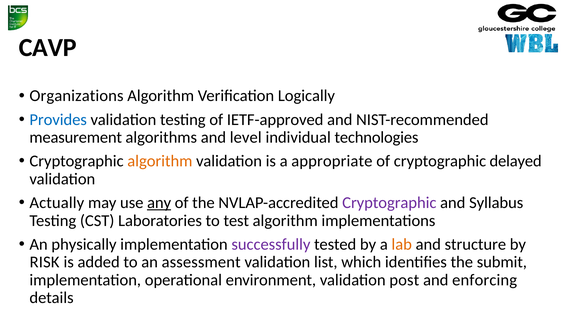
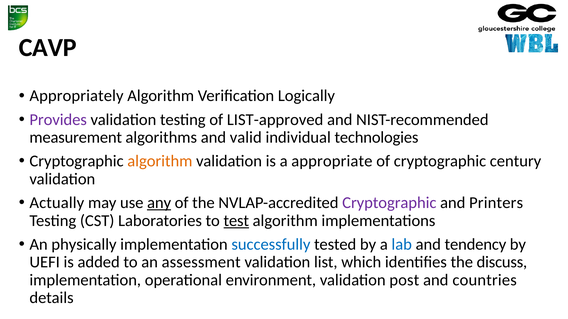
Organizations: Organizations -> Appropriately
Provides colour: blue -> purple
IETF-approved: IETF-approved -> LIST-approved
level: level -> valid
delayed: delayed -> century
Syllabus: Syllabus -> Printers
test underline: none -> present
successfully colour: purple -> blue
lab colour: orange -> blue
structure: structure -> tendency
RISK: RISK -> UEFI
submit: submit -> discuss
enforcing: enforcing -> countries
